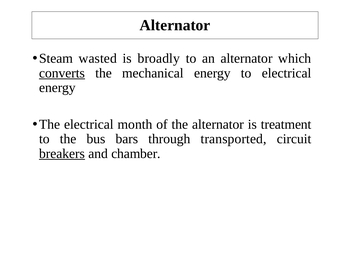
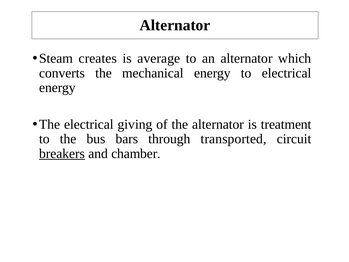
wasted: wasted -> creates
broadly: broadly -> average
converts underline: present -> none
month: month -> giving
